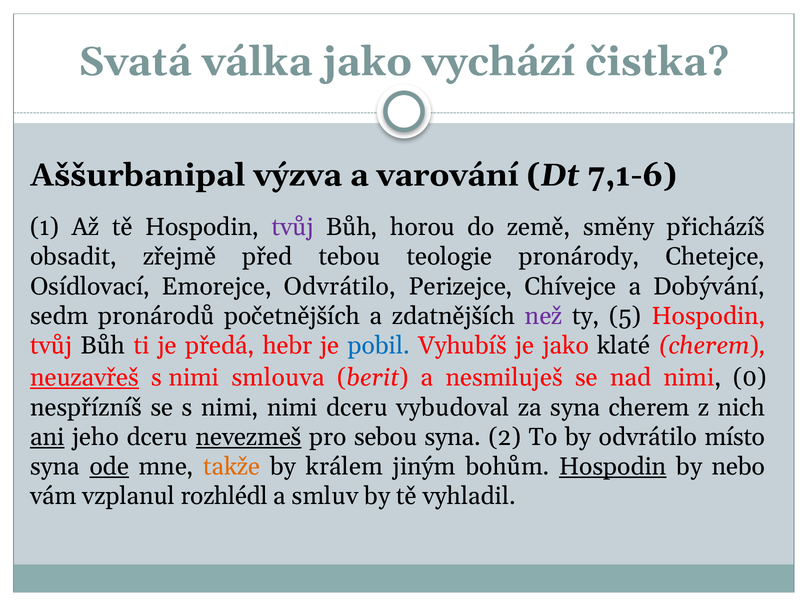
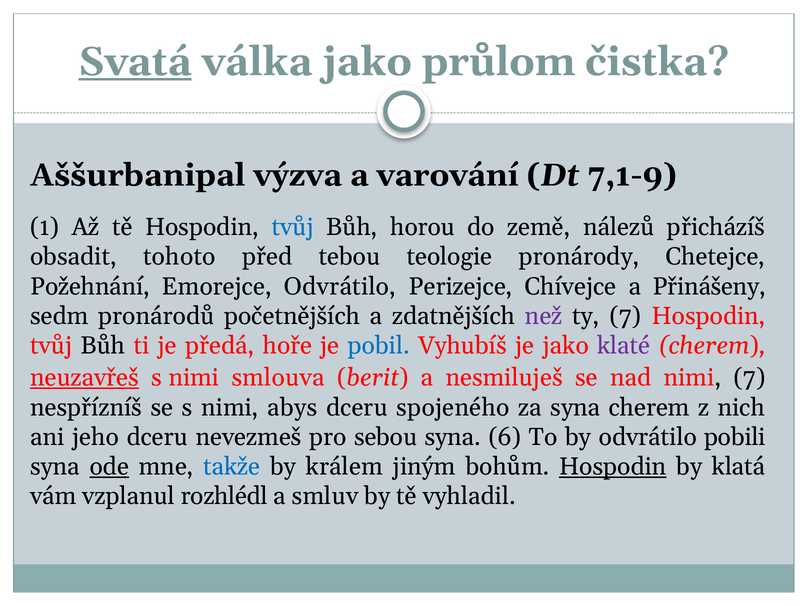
Svatá underline: none -> present
vychází: vychází -> průlom
7,1-6: 7,1-6 -> 7,1-9
tvůj at (293, 227) colour: purple -> blue
směny: směny -> nálezů
zřejmě: zřejmě -> tohoto
Osídlovací: Osídlovací -> Požehnání
Dobývání: Dobývání -> Přinášeny
ty 5: 5 -> 7
hebr: hebr -> hoře
klaté colour: black -> purple
nimi 0: 0 -> 7
nimi nimi: nimi -> abys
vybudoval: vybudoval -> spojeného
ani underline: present -> none
nevezmeš underline: present -> none
2: 2 -> 6
místo: místo -> pobili
takže colour: orange -> blue
nebo: nebo -> klatá
